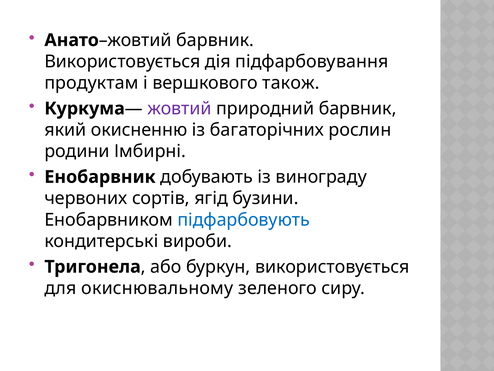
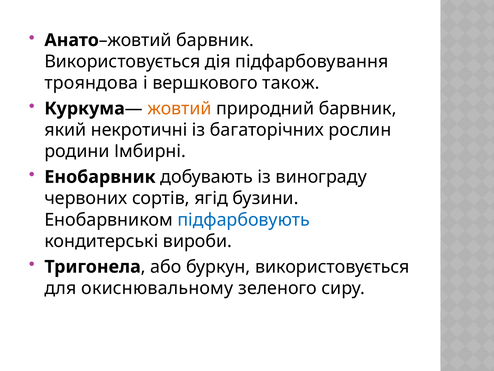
продуктам: продуктам -> трояндова
жовтий at (179, 108) colour: purple -> orange
окисненню: окисненню -> некротичні
